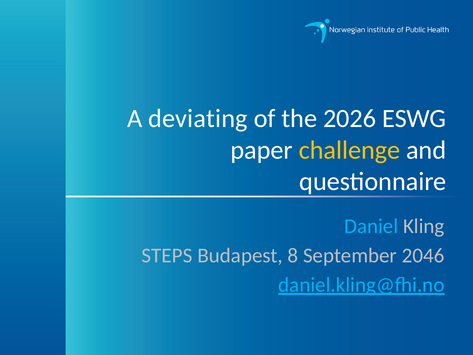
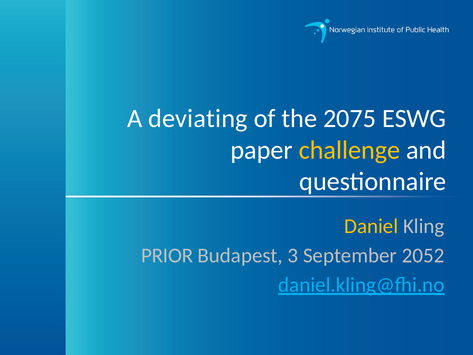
2026: 2026 -> 2075
Daniel colour: light blue -> yellow
STEPS: STEPS -> PRIOR
8: 8 -> 3
2046: 2046 -> 2052
